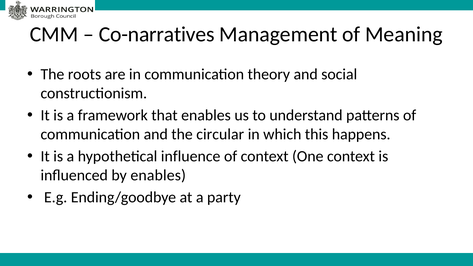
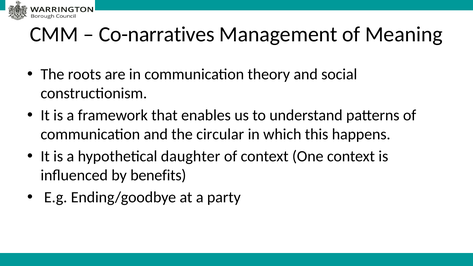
influence: influence -> daughter
by enables: enables -> benefits
